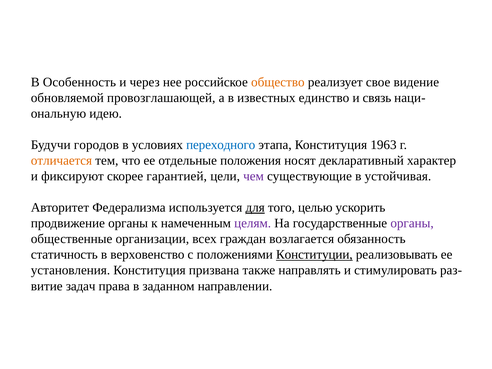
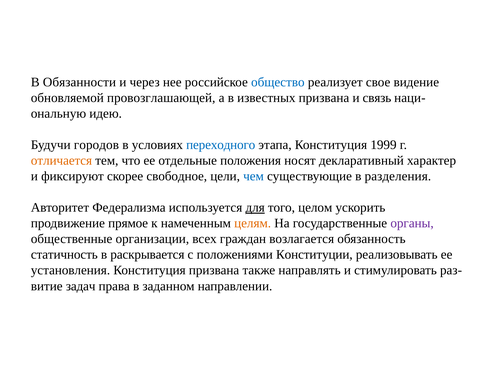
Особенность: Особенность -> Обязанности
общество colour: orange -> blue
известных единство: единство -> призвана
1963: 1963 -> 1999
гарантией: гарантией -> свободное
чем colour: purple -> blue
устойчивая: устойчивая -> разделения
целью: целью -> целом
продвижение органы: органы -> прямое
целям colour: purple -> orange
верховенство: верховенство -> раскрывается
Конституции underline: present -> none
